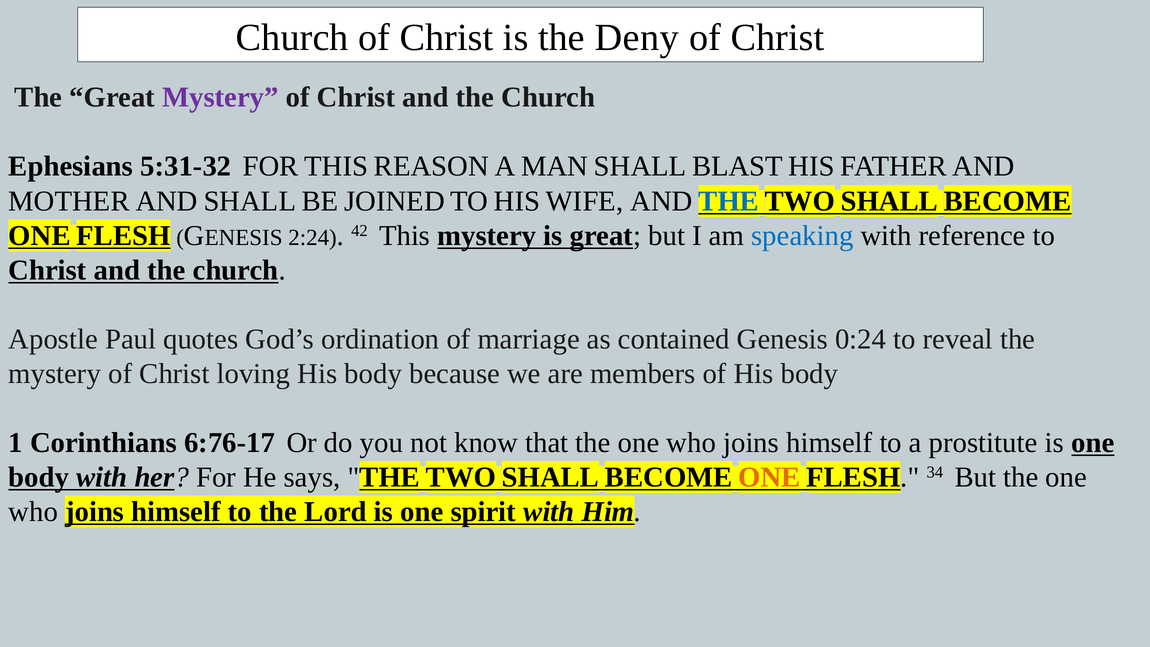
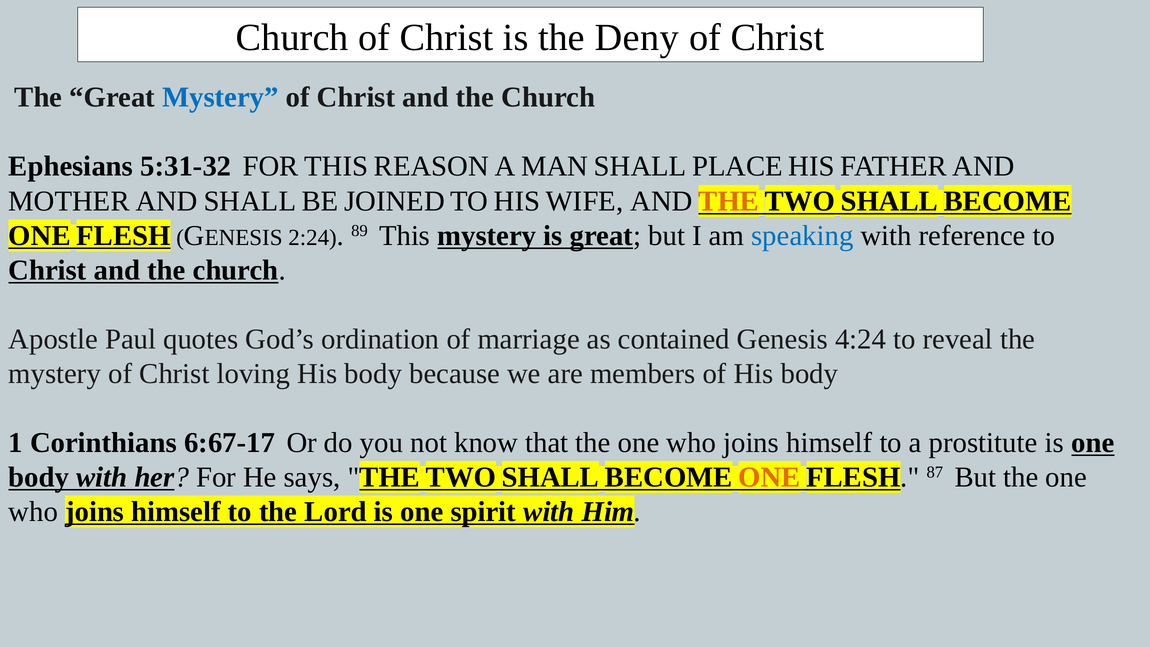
Mystery at (220, 97) colour: purple -> blue
BLAST: BLAST -> PLACE
THE at (729, 201) colour: blue -> orange
42: 42 -> 89
0:24: 0:24 -> 4:24
6:76-17: 6:76-17 -> 6:67-17
34: 34 -> 87
